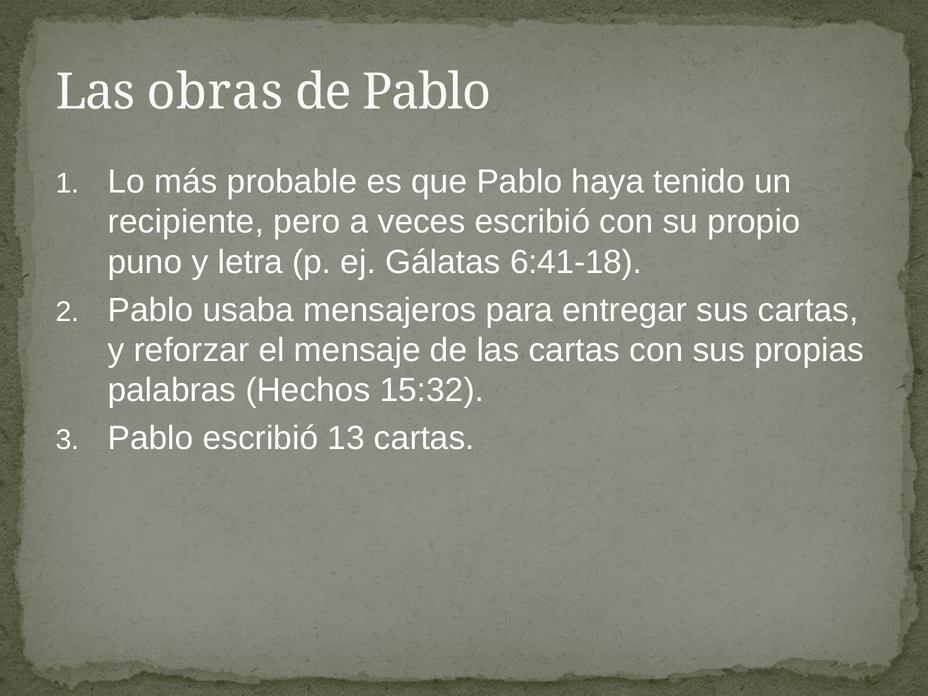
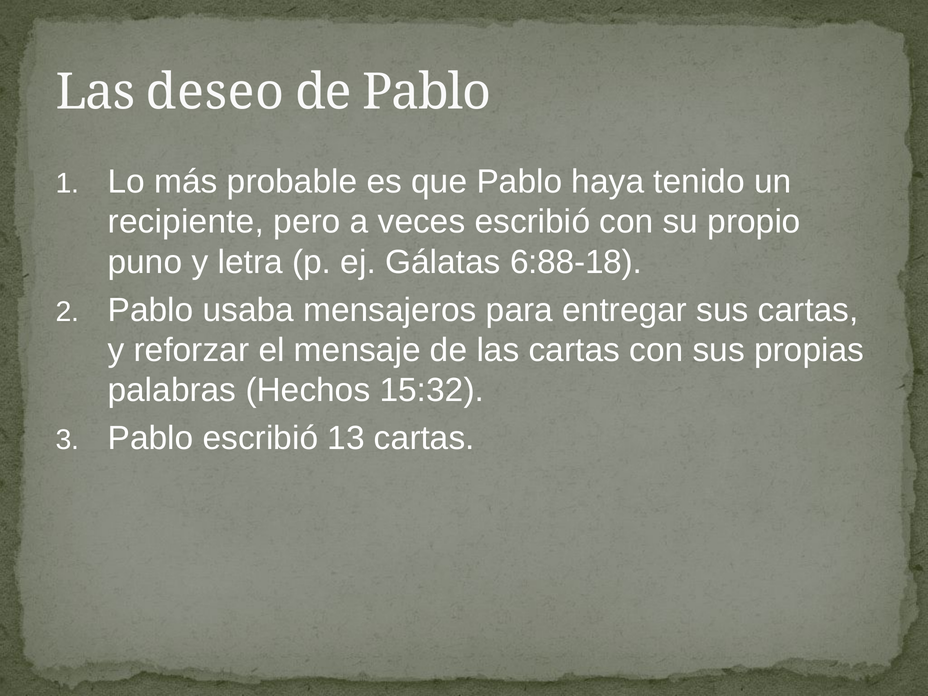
obras: obras -> deseo
6:41-18: 6:41-18 -> 6:88-18
